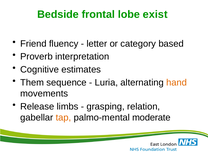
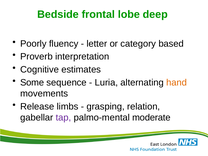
exist: exist -> deep
Friend: Friend -> Poorly
Them: Them -> Some
tap colour: orange -> purple
